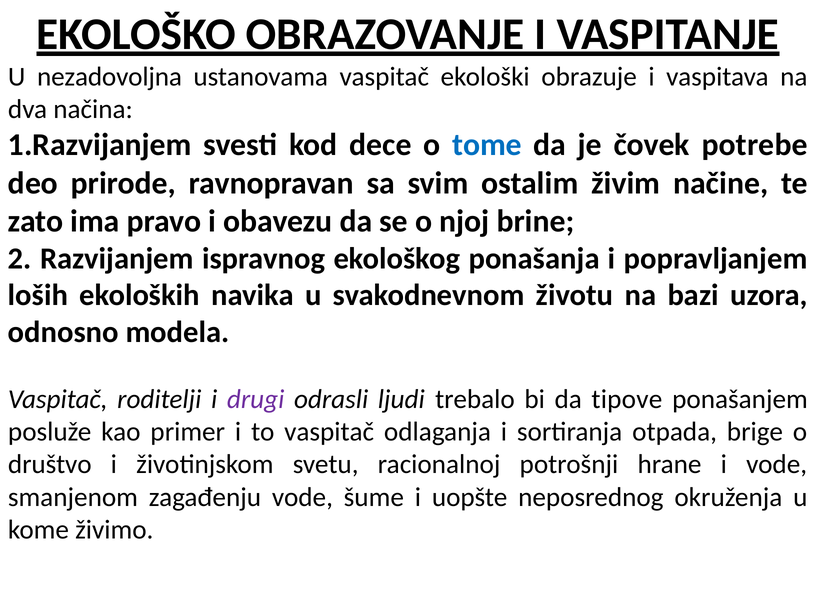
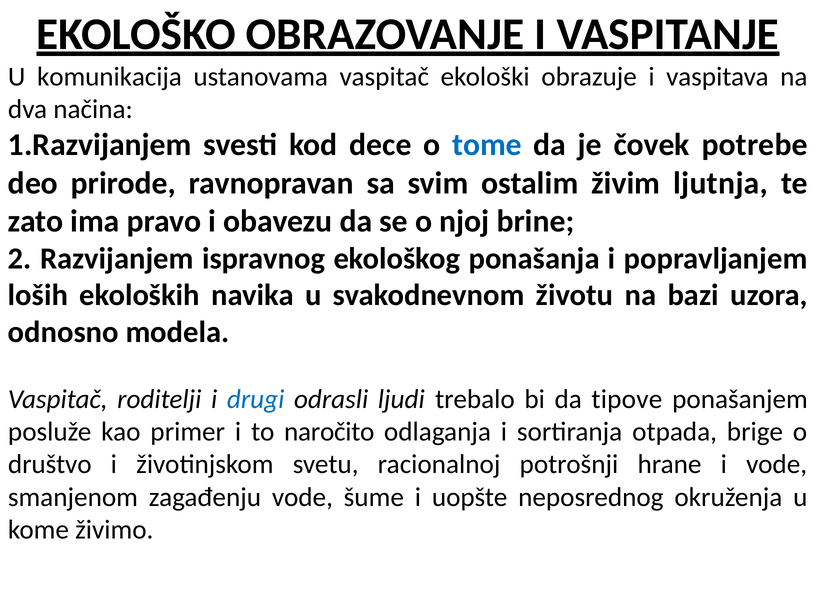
nezadovoljna: nezadovoljna -> komunikacija
načine: načine -> ljutnja
drugi colour: purple -> blue
to vaspitač: vaspitač -> naročito
